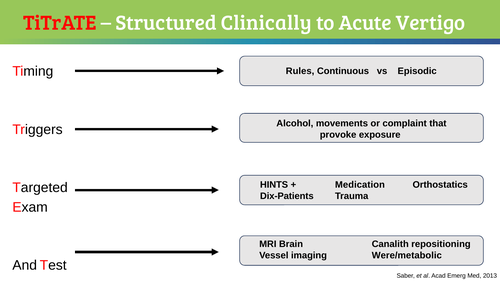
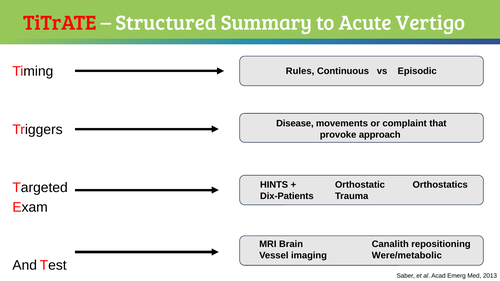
Clinically: Clinically -> Summary
Alcohol: Alcohol -> Disease
exposure: exposure -> approach
Medication: Medication -> Orthostatic
